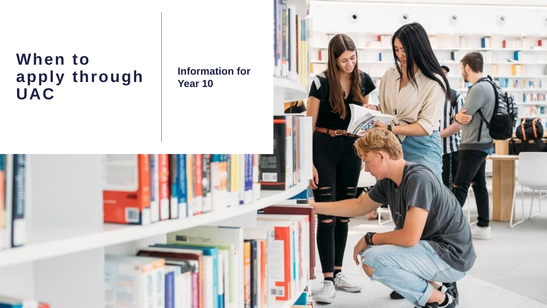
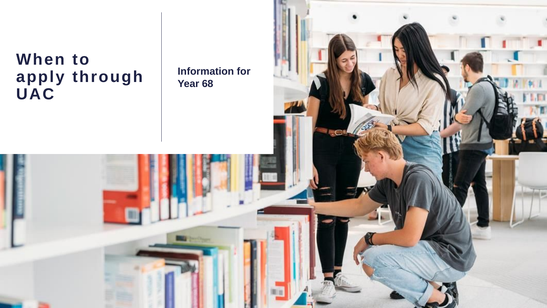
10: 10 -> 68
